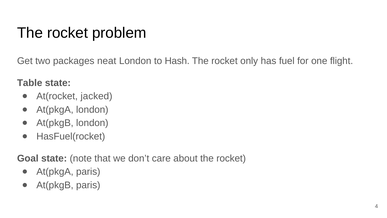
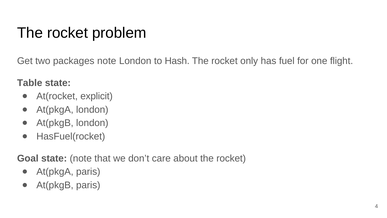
packages neat: neat -> note
jacked: jacked -> explicit
